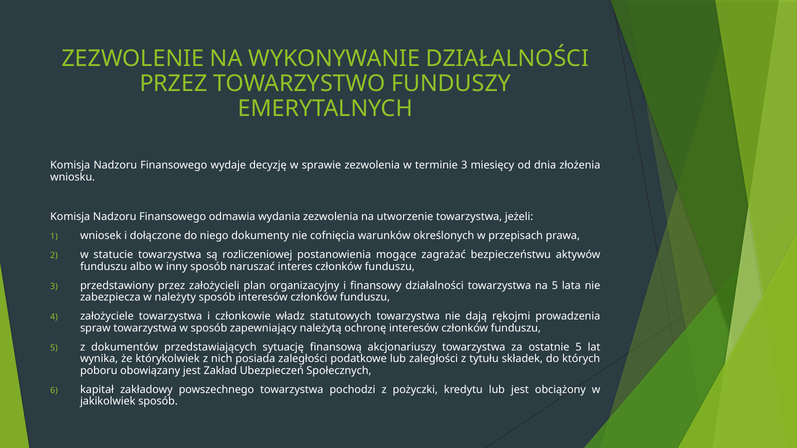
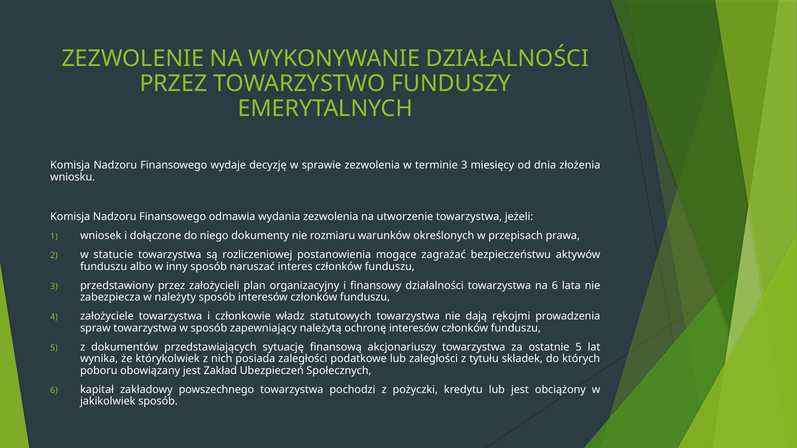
cofnięcia: cofnięcia -> rozmiaru
na 5: 5 -> 6
